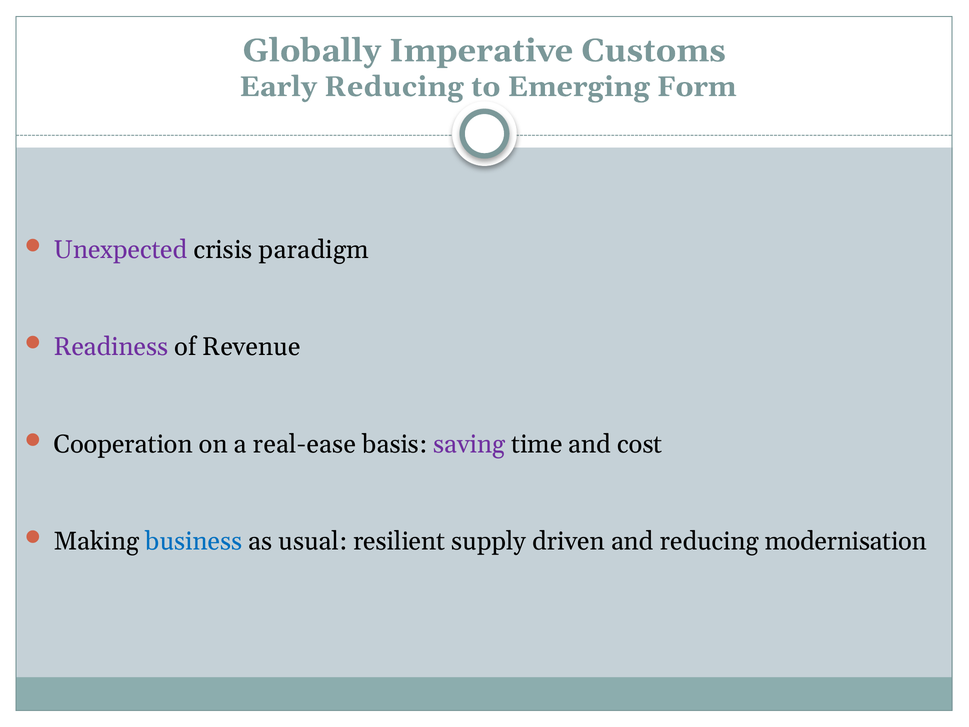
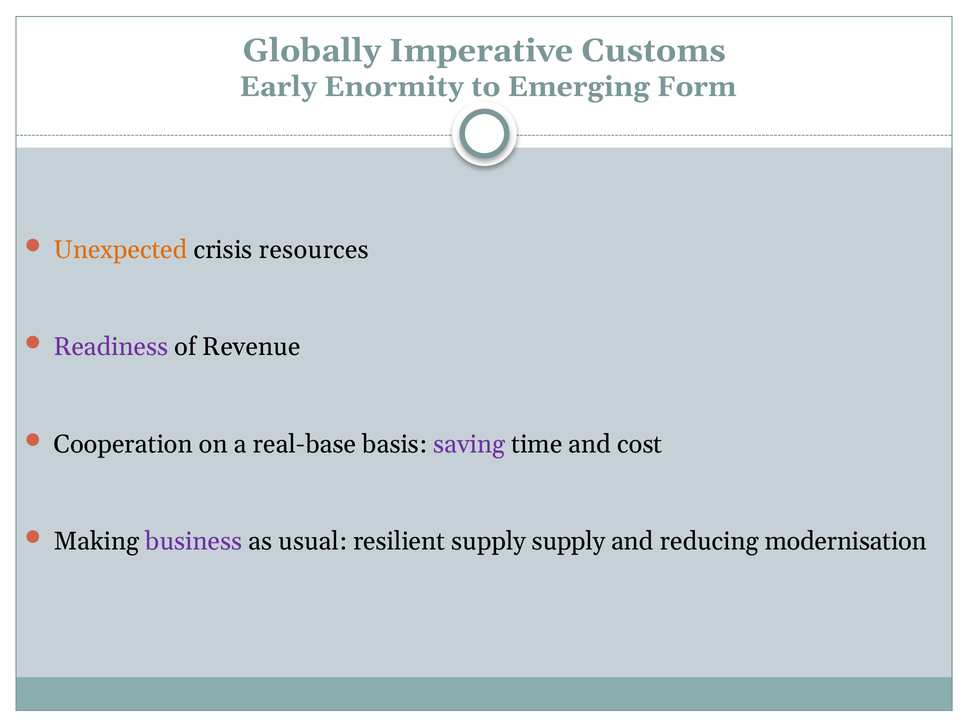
Early Reducing: Reducing -> Enormity
Unexpected colour: purple -> orange
paradigm: paradigm -> resources
real-ease: real-ease -> real-base
business colour: blue -> purple
supply driven: driven -> supply
